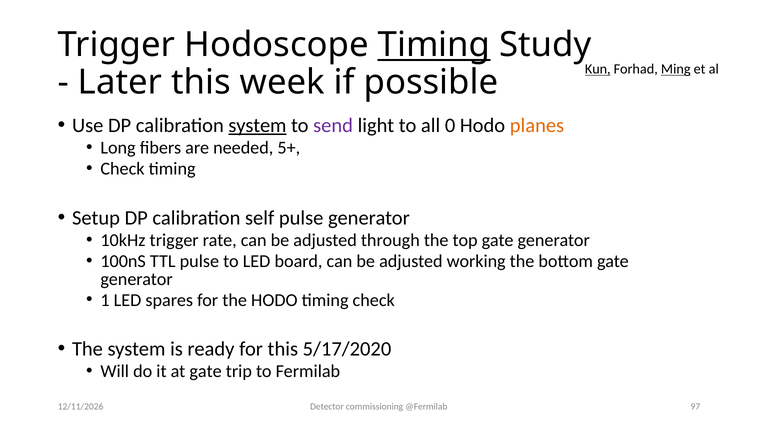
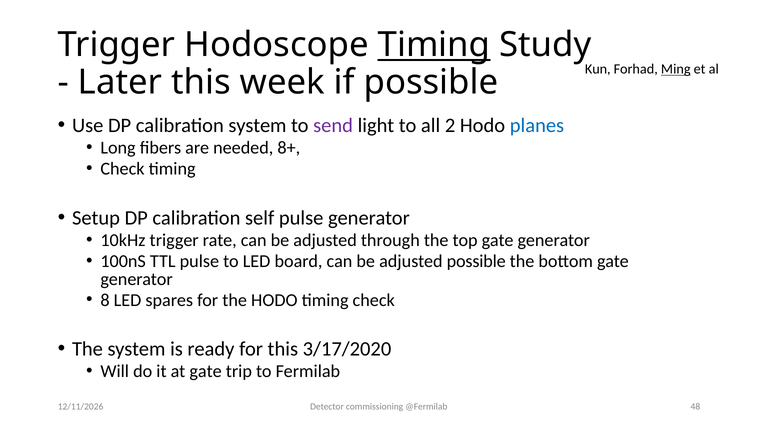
Kun underline: present -> none
system at (257, 126) underline: present -> none
0: 0 -> 2
planes colour: orange -> blue
5+: 5+ -> 8+
adjusted working: working -> possible
1: 1 -> 8
5/17/2020: 5/17/2020 -> 3/17/2020
97: 97 -> 48
